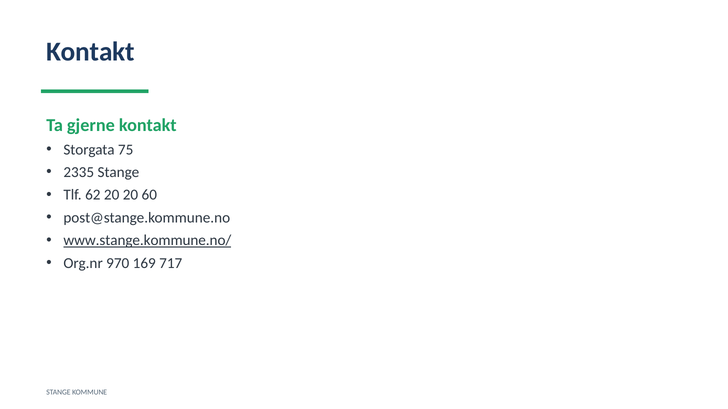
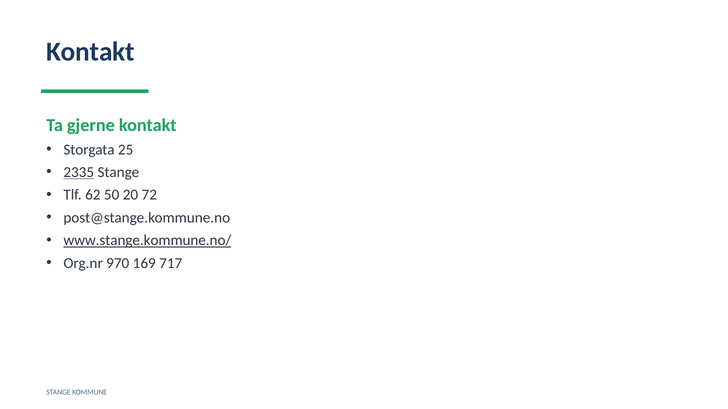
75: 75 -> 25
2335 underline: none -> present
62 20: 20 -> 50
60: 60 -> 72
